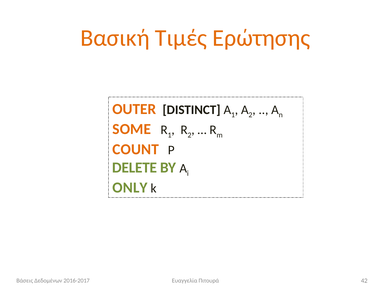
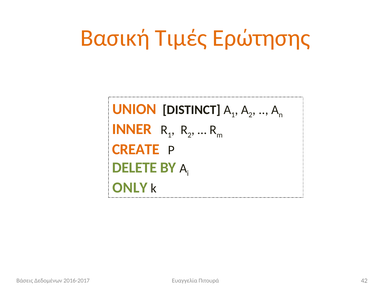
OUTER: OUTER -> UNION
SOME: SOME -> INNER
COUNT: COUNT -> CREATE
